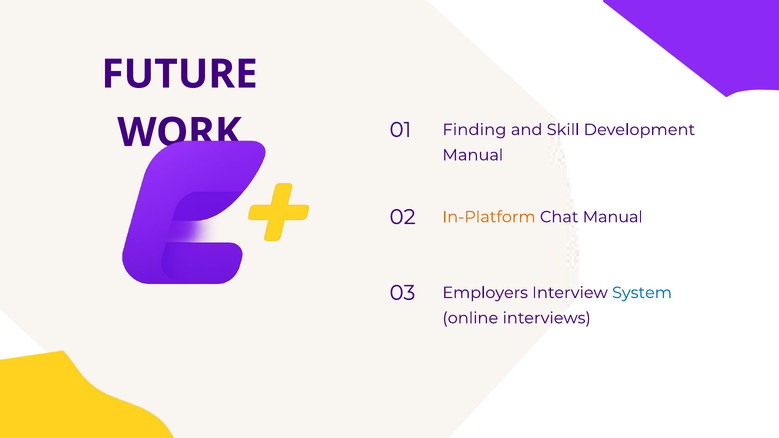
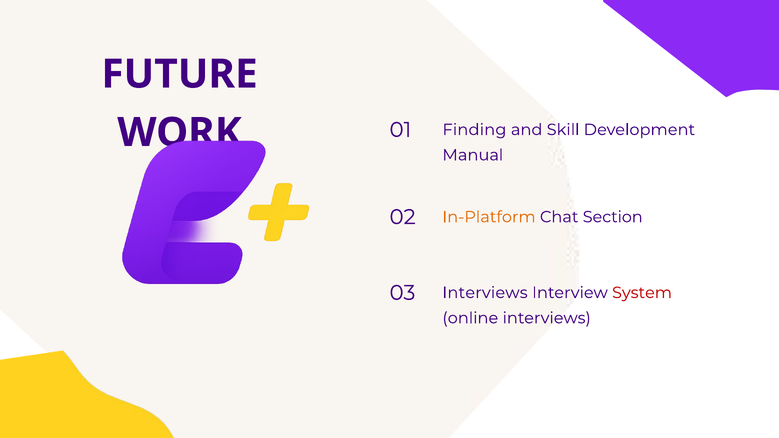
Chat Manual: Manual -> Section
03 Employers: Employers -> Interviews
System colour: blue -> red
